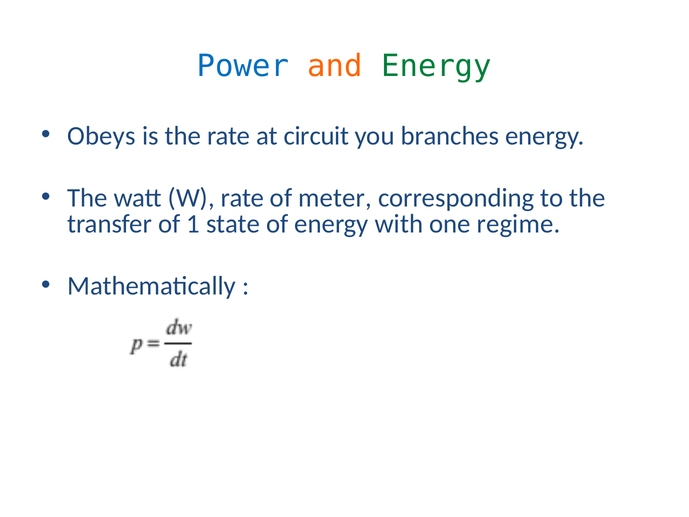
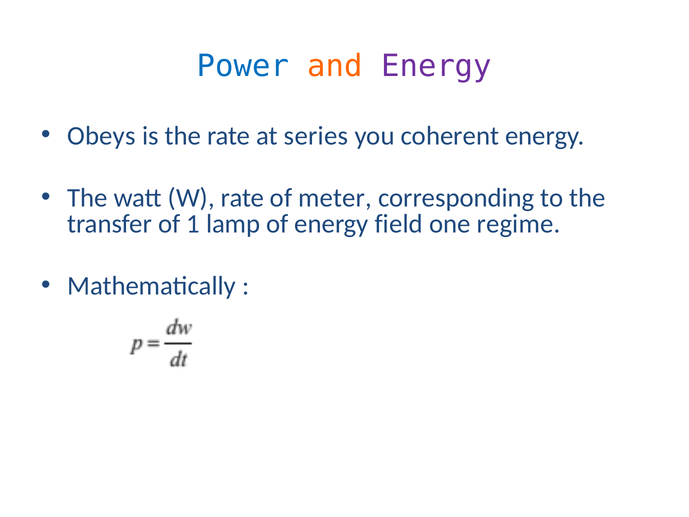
Energy at (437, 66) colour: green -> purple
circuit: circuit -> series
branches: branches -> coherent
state: state -> lamp
with: with -> field
